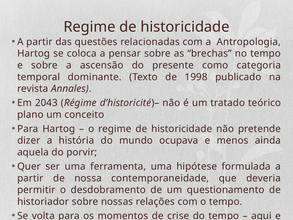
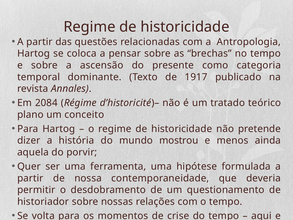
1998: 1998 -> 1917
2043: 2043 -> 2084
ocupava: ocupava -> mostrou
